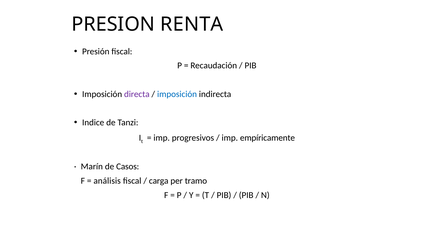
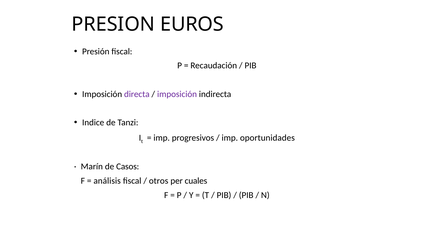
RENTA: RENTA -> EUROS
imposición at (177, 94) colour: blue -> purple
empíricamente: empíricamente -> oportunidades
carga: carga -> otros
tramo: tramo -> cuales
